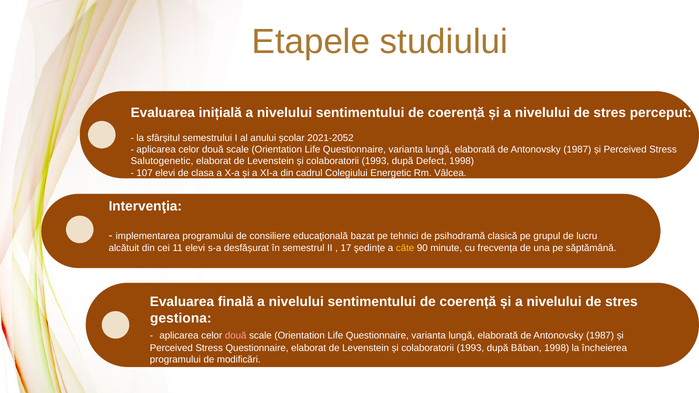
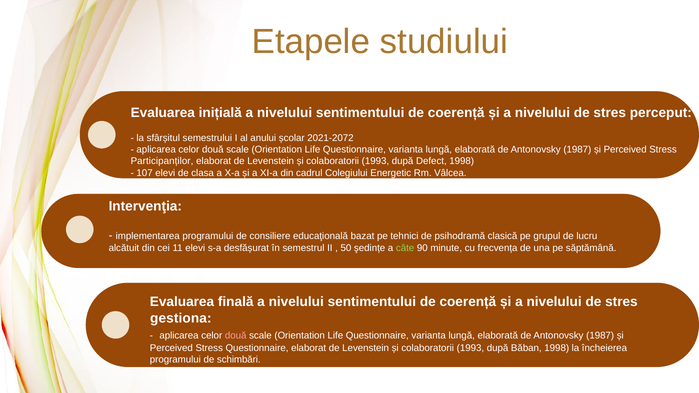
2021-2052: 2021-2052 -> 2021-2072
Salutogenetic: Salutogenetic -> Participanților
17: 17 -> 50
câte colour: yellow -> light green
modificări: modificări -> schimbări
